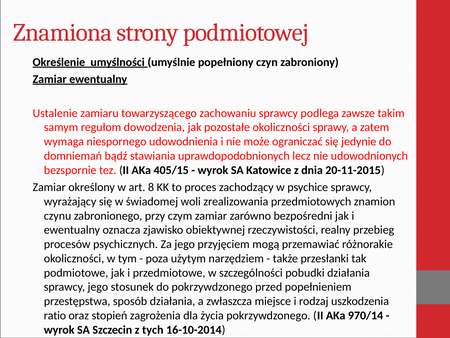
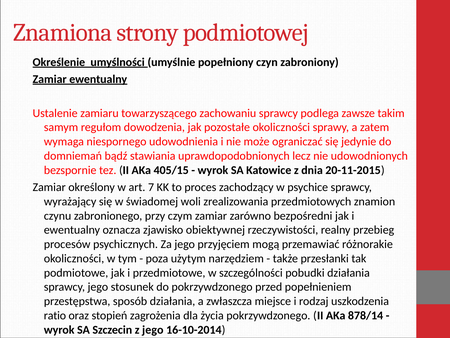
8: 8 -> 7
970/14: 970/14 -> 878/14
z tych: tych -> jego
